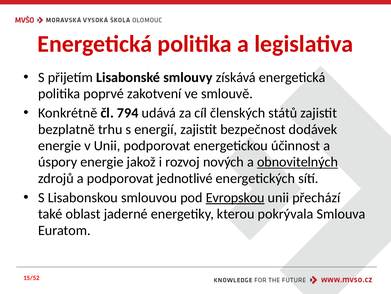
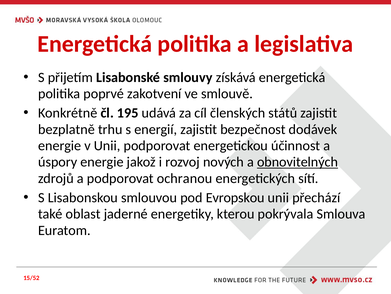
794: 794 -> 195
jednotlivé: jednotlivé -> ochranou
Evropskou underline: present -> none
